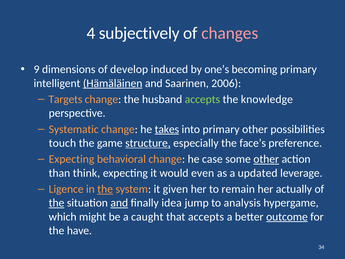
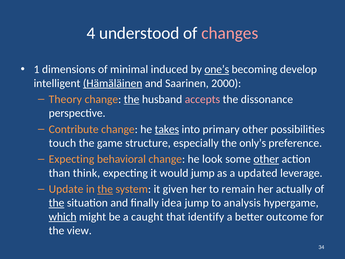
subjectively: subjectively -> understood
9: 9 -> 1
develop: develop -> minimal
one’s underline: none -> present
becoming primary: primary -> develop
2006: 2006 -> 2000
Targets: Targets -> Theory
the at (132, 99) underline: none -> present
accepts at (202, 99) colour: light green -> pink
knowledge: knowledge -> dissonance
Systematic: Systematic -> Contribute
structure underline: present -> none
face’s: face’s -> only’s
case: case -> look
would even: even -> jump
Ligence: Ligence -> Update
and at (119, 203) underline: present -> none
which underline: none -> present
that accepts: accepts -> identify
outcome underline: present -> none
have: have -> view
